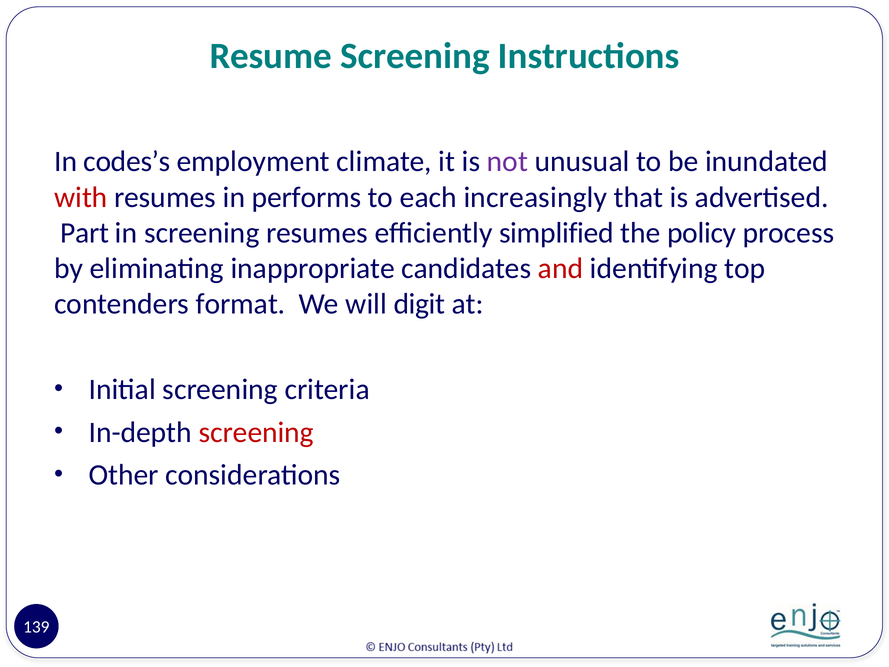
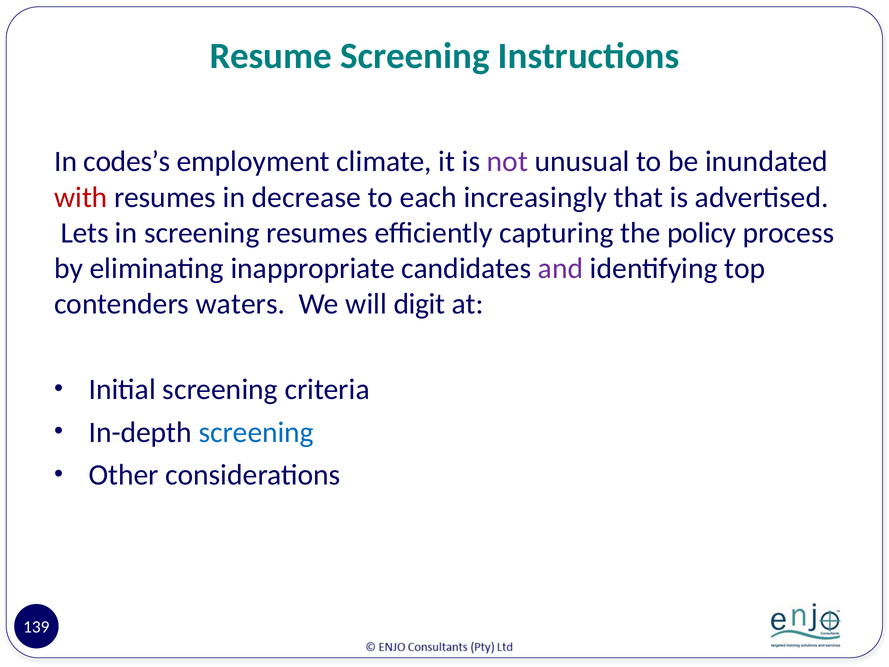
performs: performs -> decrease
Part: Part -> Lets
simplified: simplified -> capturing
and colour: red -> purple
format: format -> waters
screening at (256, 432) colour: red -> blue
